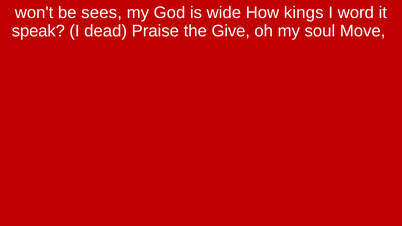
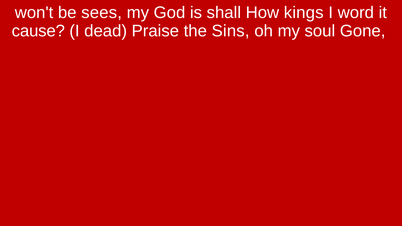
wide: wide -> shall
speak: speak -> cause
Give: Give -> Sins
Move: Move -> Gone
